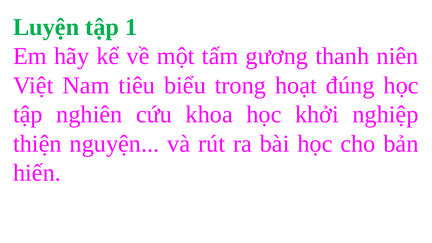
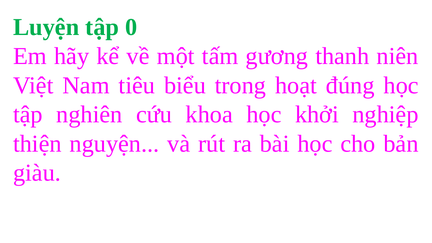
1: 1 -> 0
hiến: hiến -> giàu
